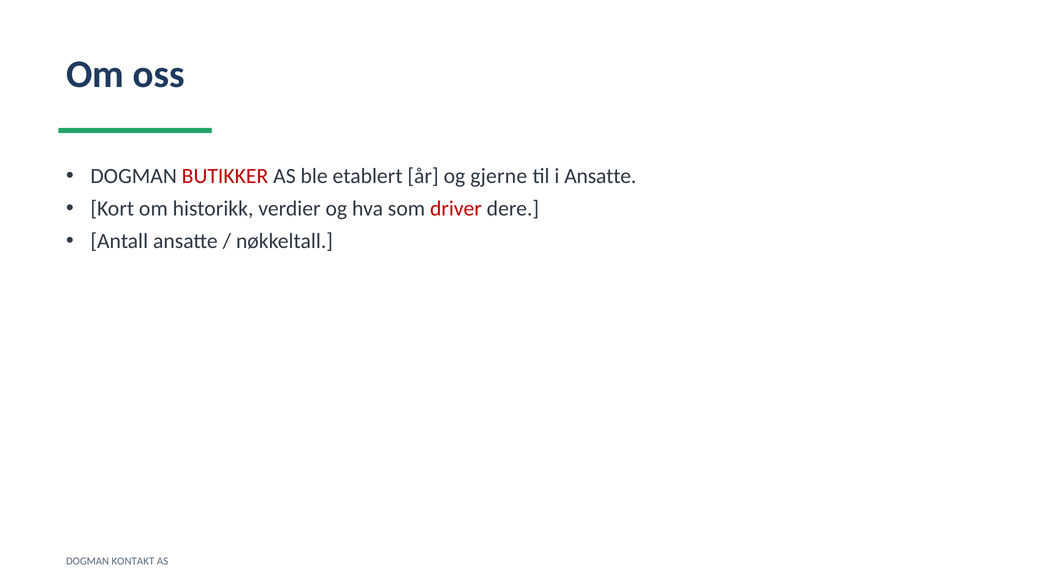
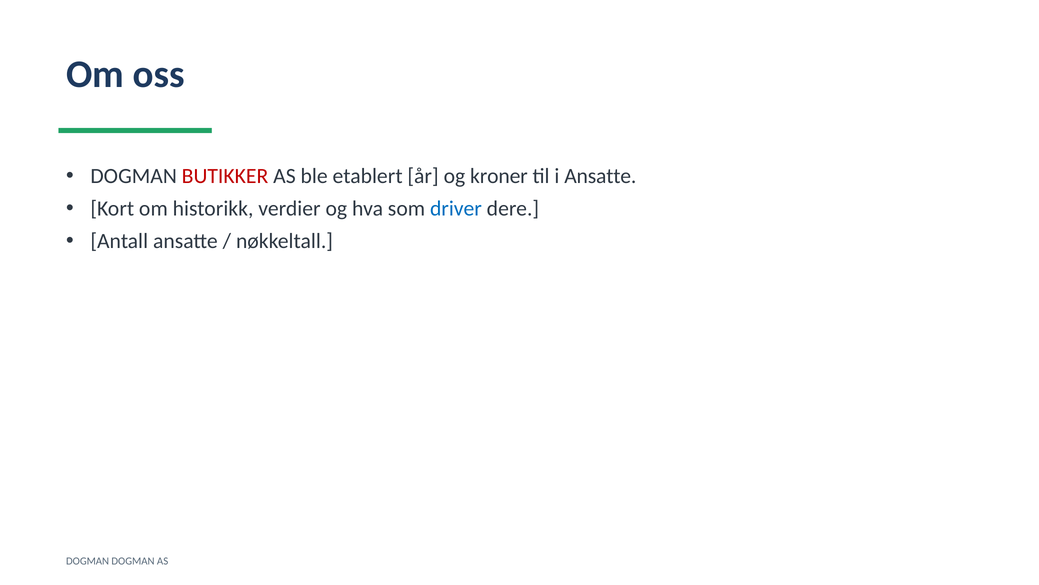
gjerne: gjerne -> kroner
driver colour: red -> blue
DOGMAN KONTAKT: KONTAKT -> DOGMAN
